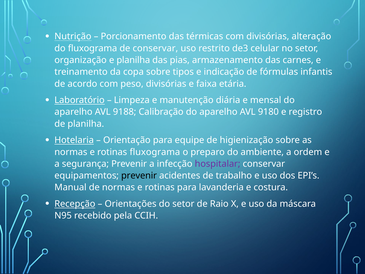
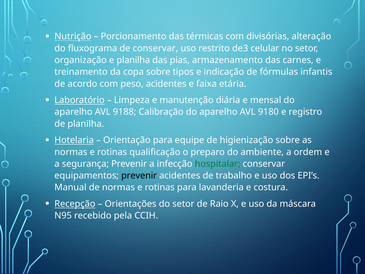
peso divisórias: divisórias -> acidentes
rotinas fluxograma: fluxograma -> qualificação
hospitalar colour: purple -> green
